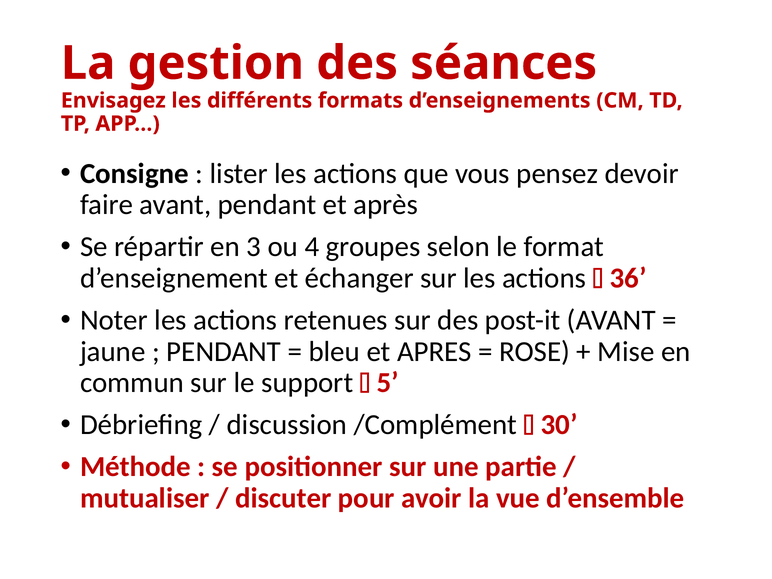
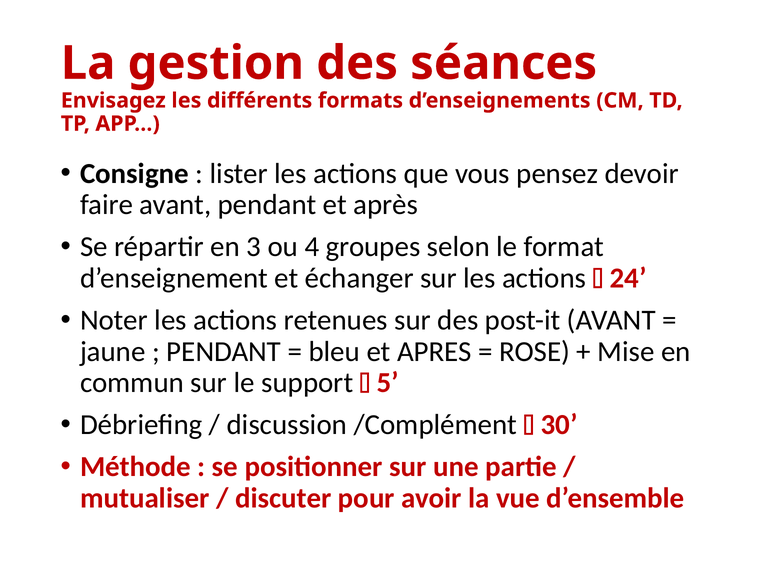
36: 36 -> 24
